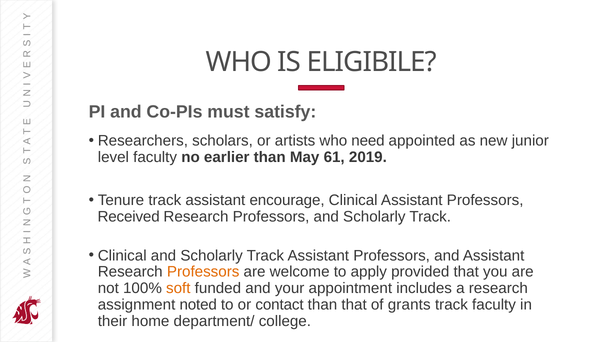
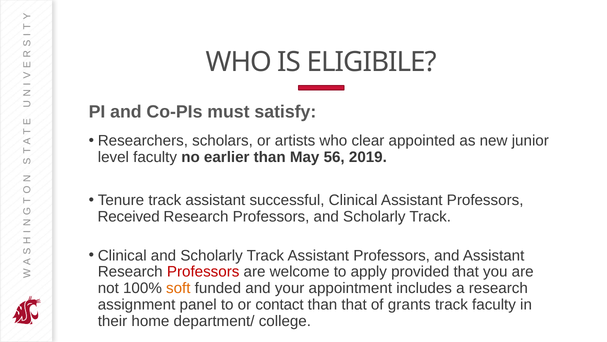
need: need -> clear
61: 61 -> 56
encourage: encourage -> successful
Professors at (203, 271) colour: orange -> red
noted: noted -> panel
